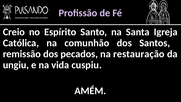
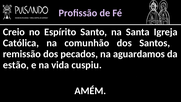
restauração: restauração -> aguardamos
ungiu: ungiu -> estão
